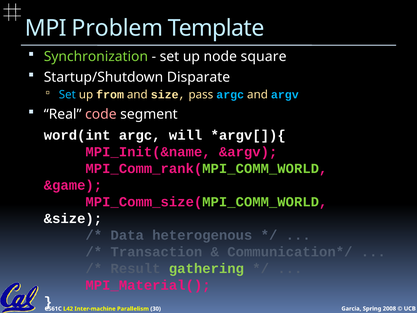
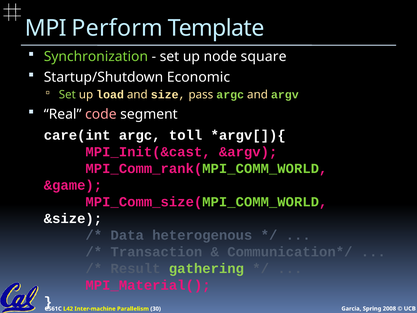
Problem: Problem -> Perform
Disparate: Disparate -> Economic
Set at (67, 95) colour: light blue -> light green
from: from -> load
argc at (230, 95) colour: light blue -> light green
argv colour: light blue -> light green
word(int: word(int -> care(int
will: will -> toll
MPI_Init(&name: MPI_Init(&name -> MPI_Init(&cast
